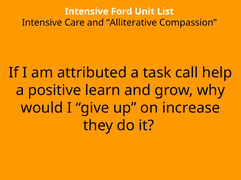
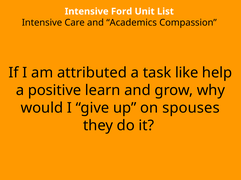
Alliterative: Alliterative -> Academics
call: call -> like
increase: increase -> spouses
